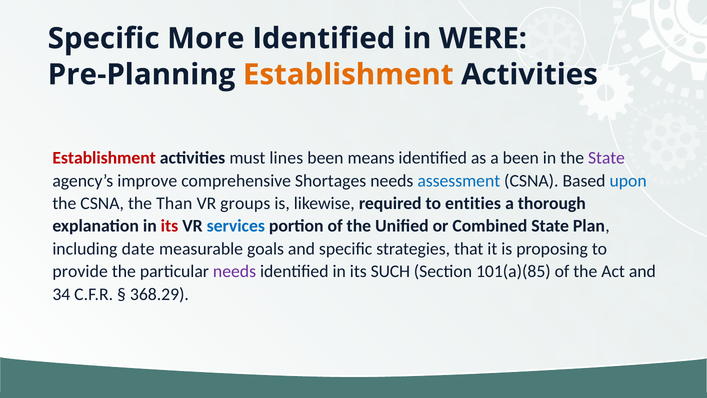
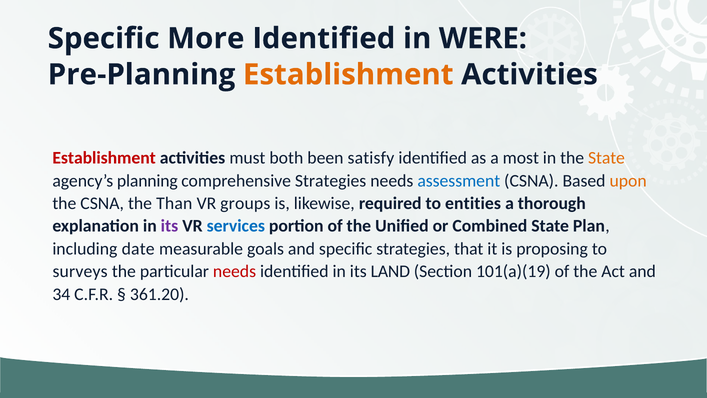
lines: lines -> both
means: means -> satisfy
a been: been -> most
State at (606, 158) colour: purple -> orange
improve: improve -> planning
comprehensive Shortages: Shortages -> Strategies
upon colour: blue -> orange
its at (169, 226) colour: red -> purple
provide: provide -> surveys
needs at (235, 271) colour: purple -> red
SUCH: SUCH -> LAND
101(a)(85: 101(a)(85 -> 101(a)(19
368.29: 368.29 -> 361.20
